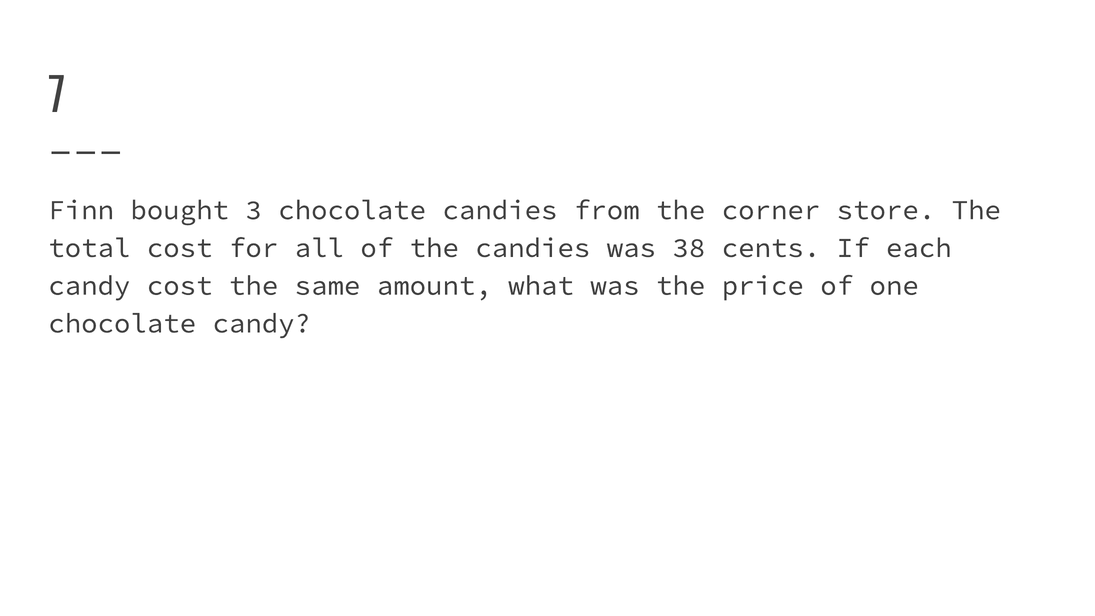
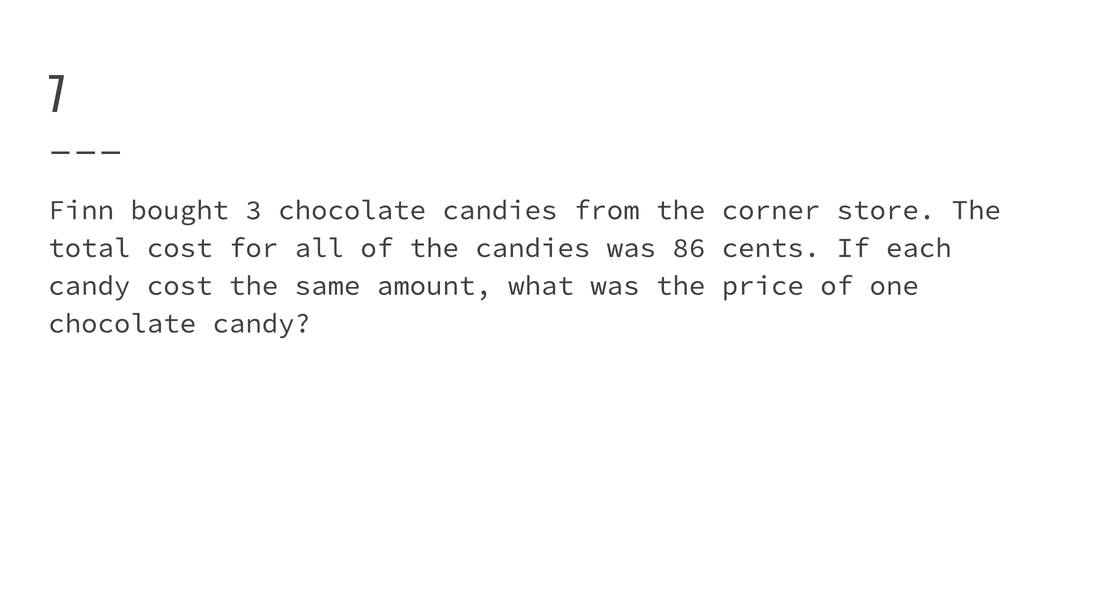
38: 38 -> 86
